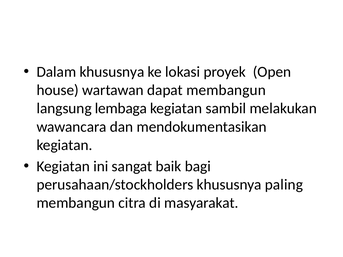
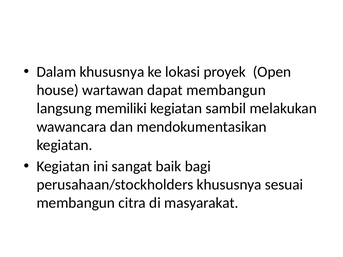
lembaga: lembaga -> memiliki
paling: paling -> sesuai
